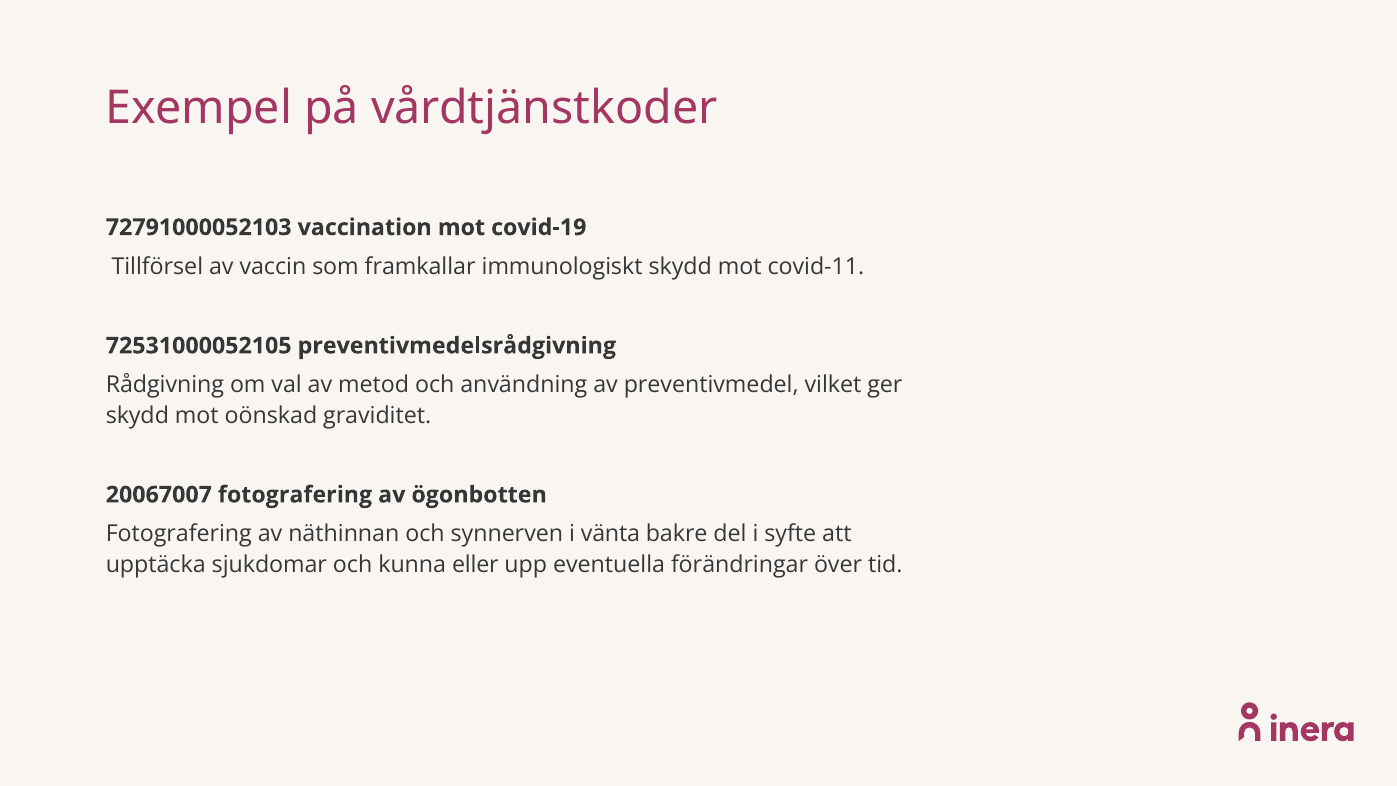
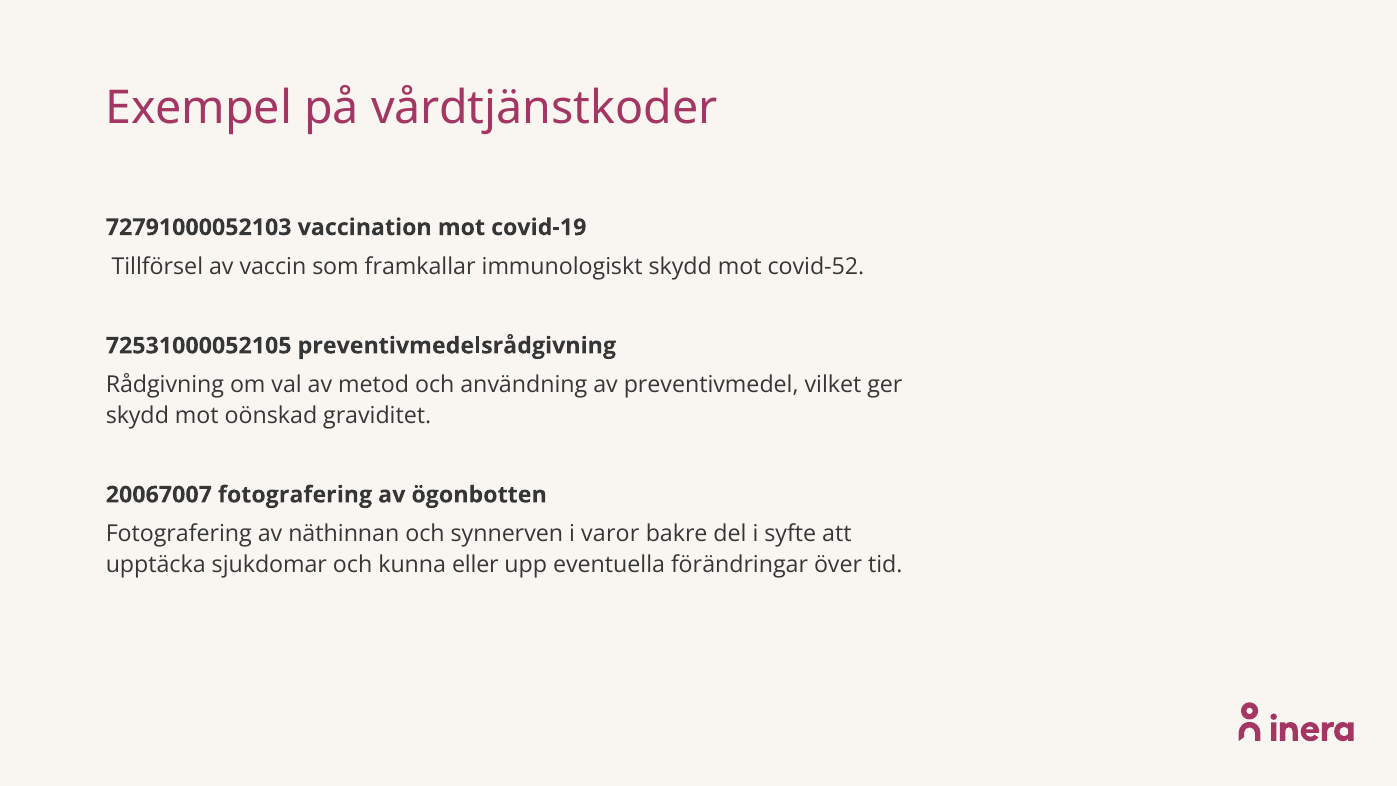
covid-11: covid-11 -> covid-52
vänta: vänta -> varor
